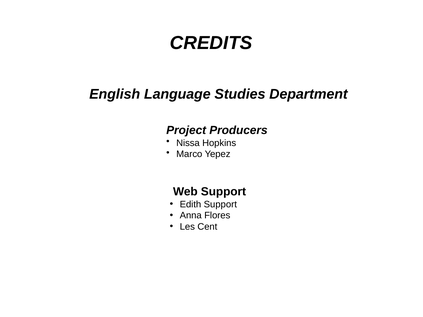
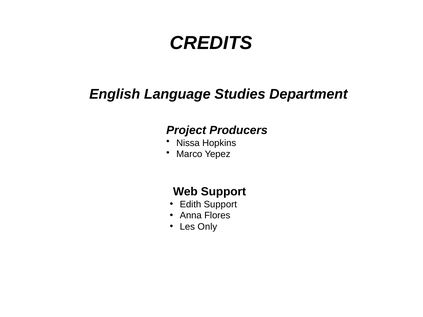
Cent: Cent -> Only
